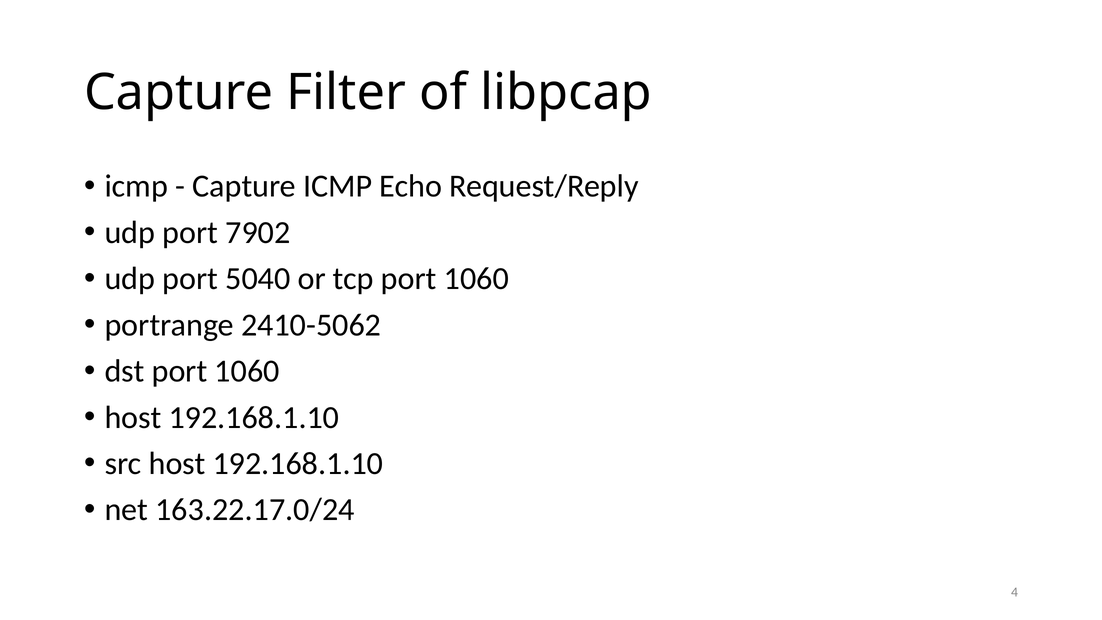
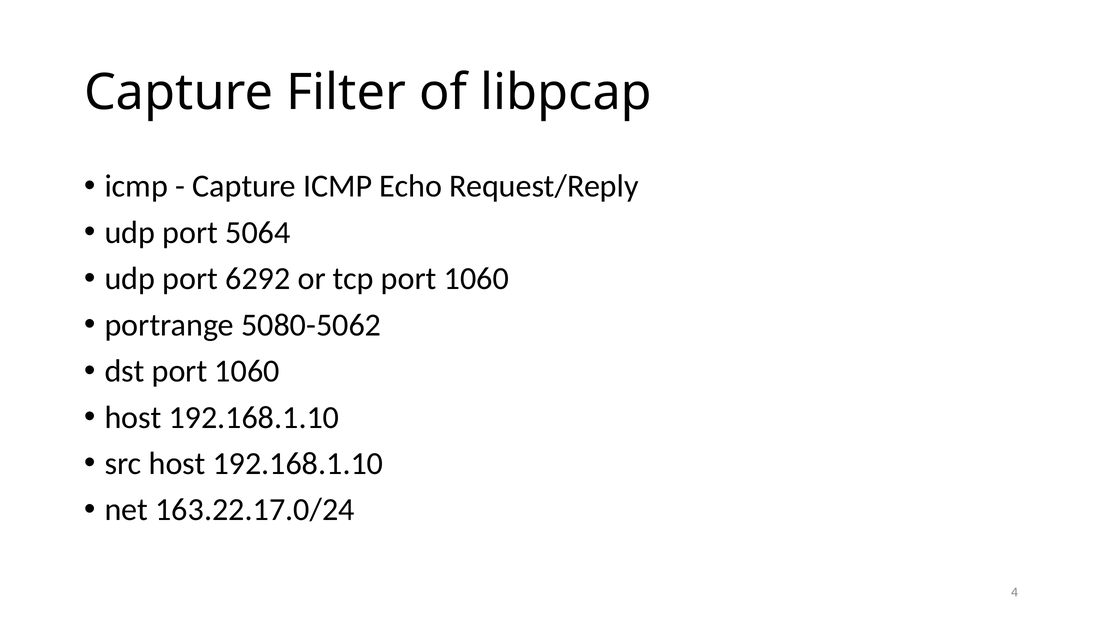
7902: 7902 -> 5064
5040: 5040 -> 6292
2410-5062: 2410-5062 -> 5080-5062
